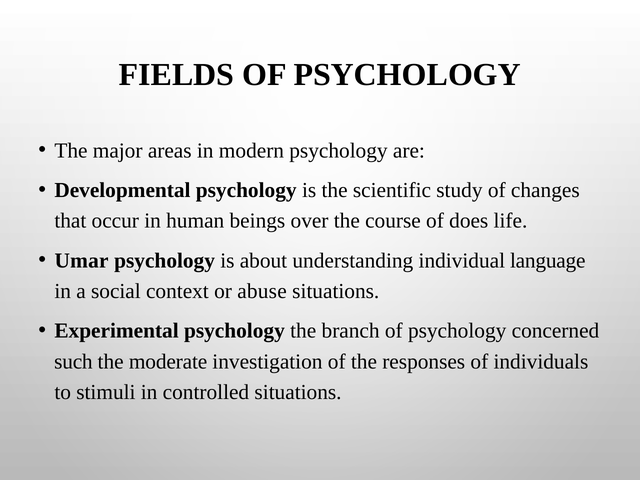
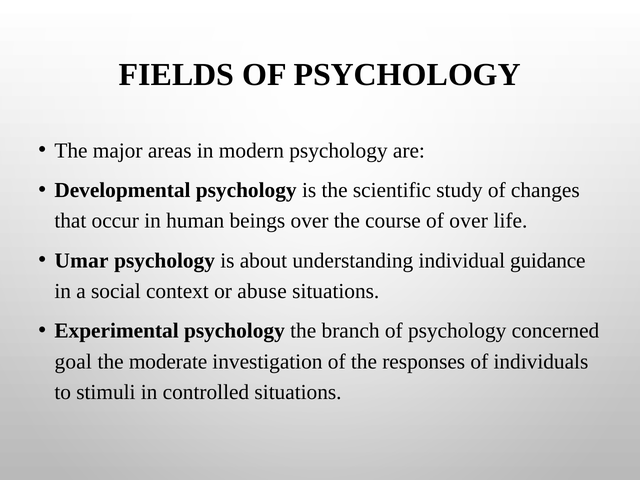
of does: does -> over
language: language -> guidance
such: such -> goal
